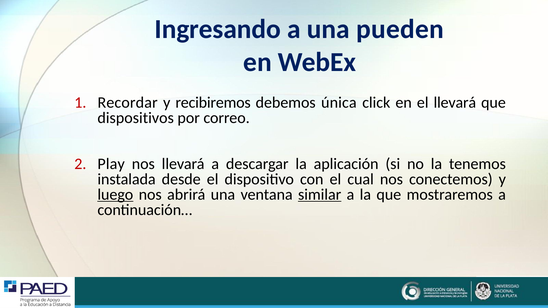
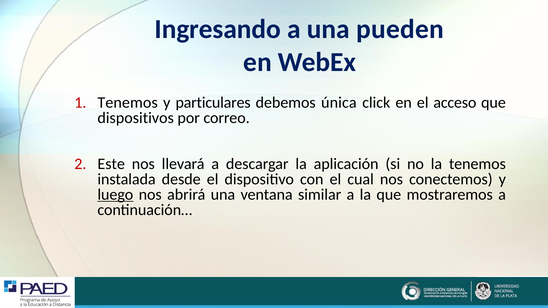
Recordar at (128, 103): Recordar -> Tenemos
recibiremos: recibiremos -> particulares
el llevará: llevará -> acceso
Play: Play -> Este
similar underline: present -> none
